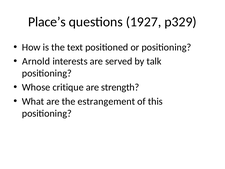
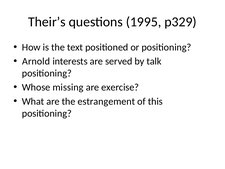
Place’s: Place’s -> Their’s
1927: 1927 -> 1995
critique: critique -> missing
strength: strength -> exercise
